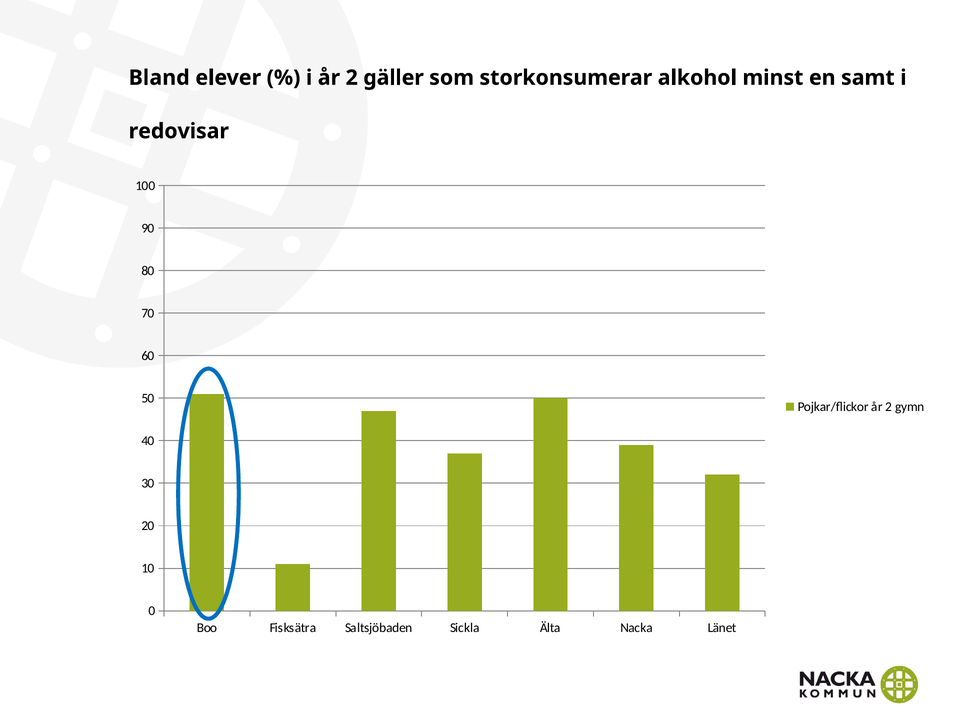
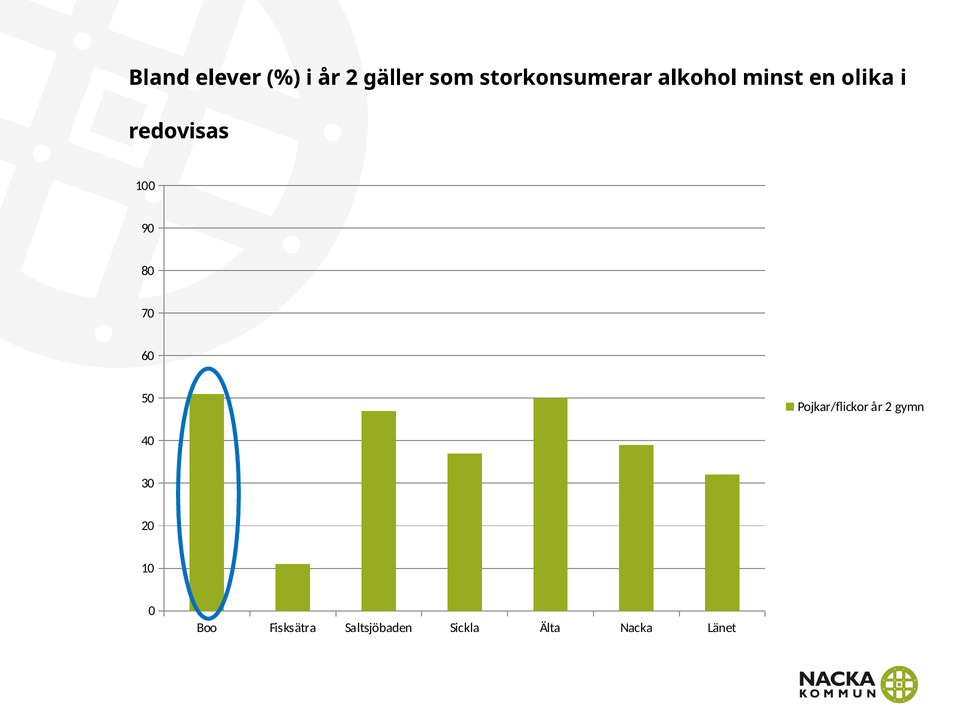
samt: samt -> olika
redovisar: redovisar -> redovisas
